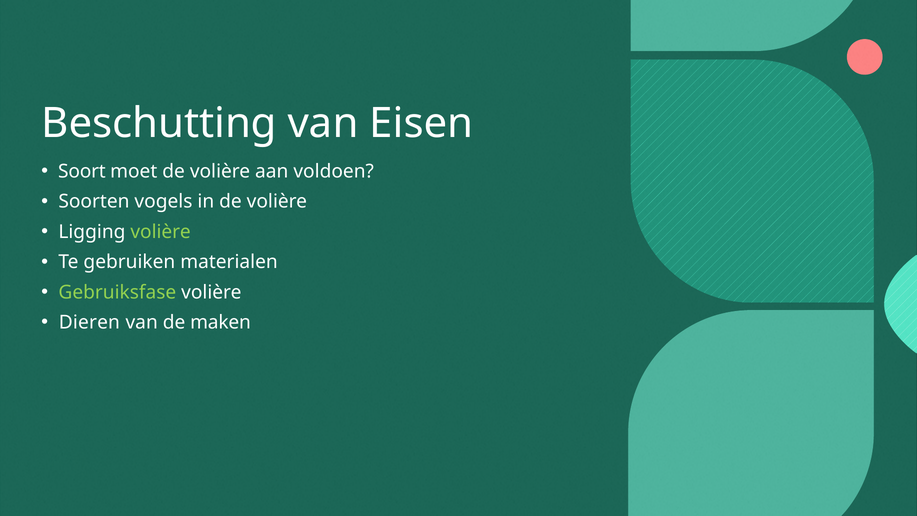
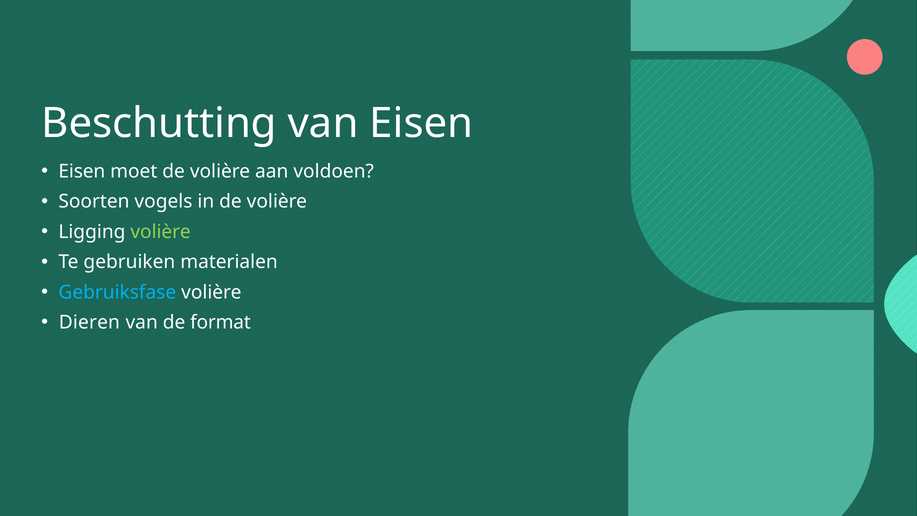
Soort at (82, 171): Soort -> Eisen
Gebruiksfase colour: light green -> light blue
maken: maken -> format
